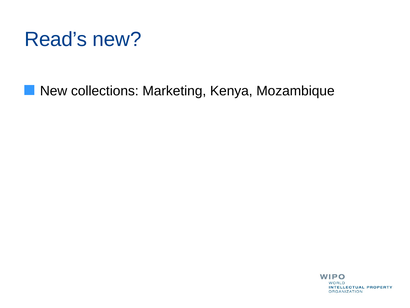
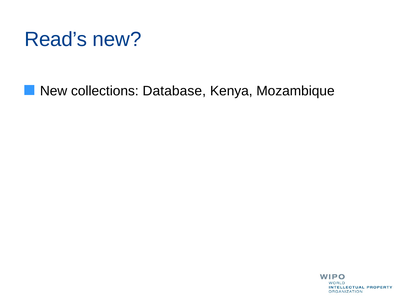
Marketing: Marketing -> Database
